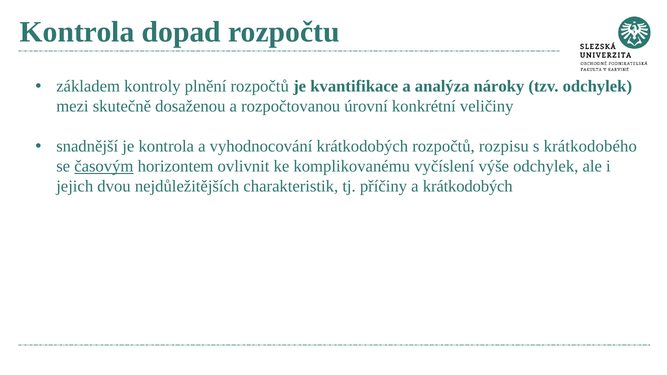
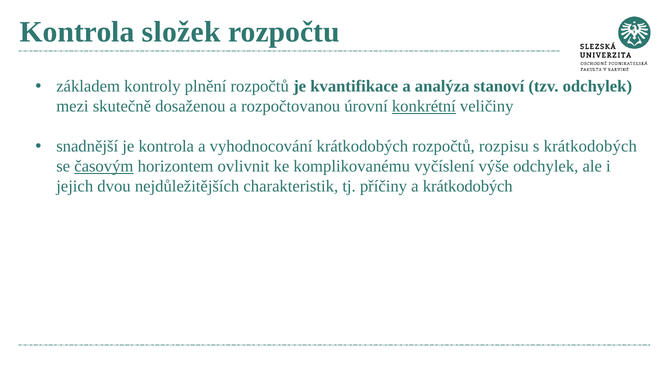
dopad: dopad -> složek
nároky: nároky -> stanoví
konkrétní underline: none -> present
s krátkodobého: krátkodobého -> krátkodobých
